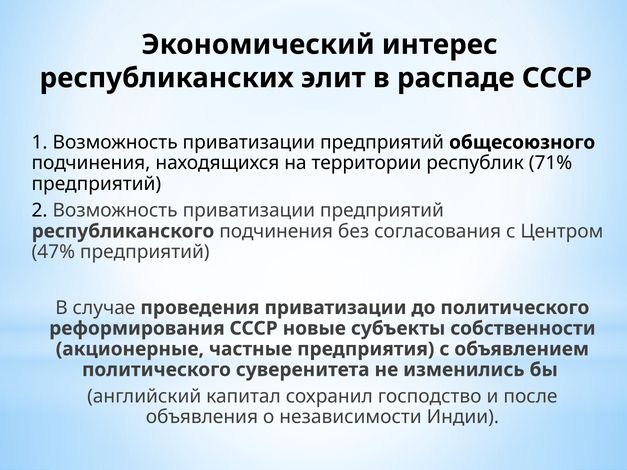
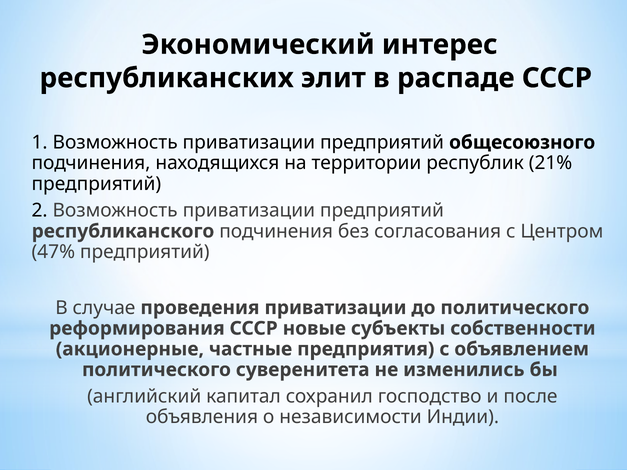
71%: 71% -> 21%
